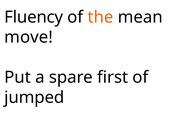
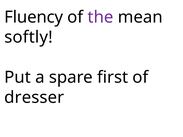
the colour: orange -> purple
move: move -> softly
jumped: jumped -> dresser
